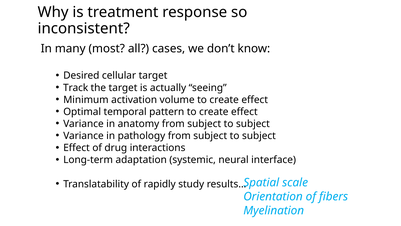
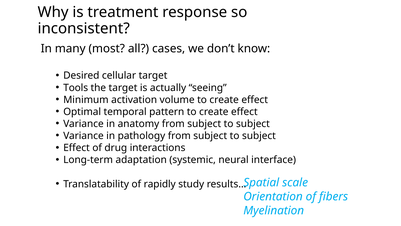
Track: Track -> Tools
